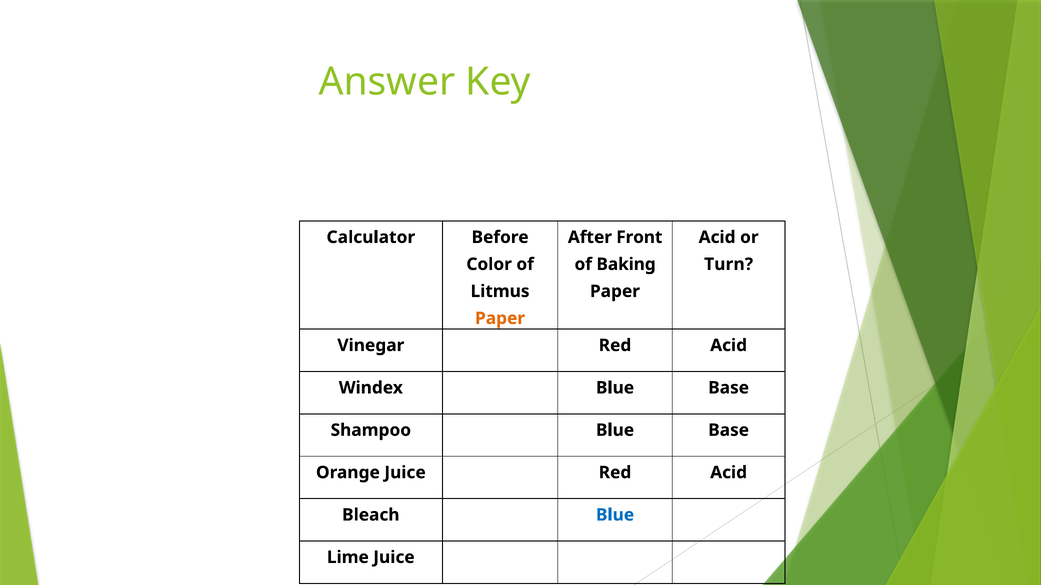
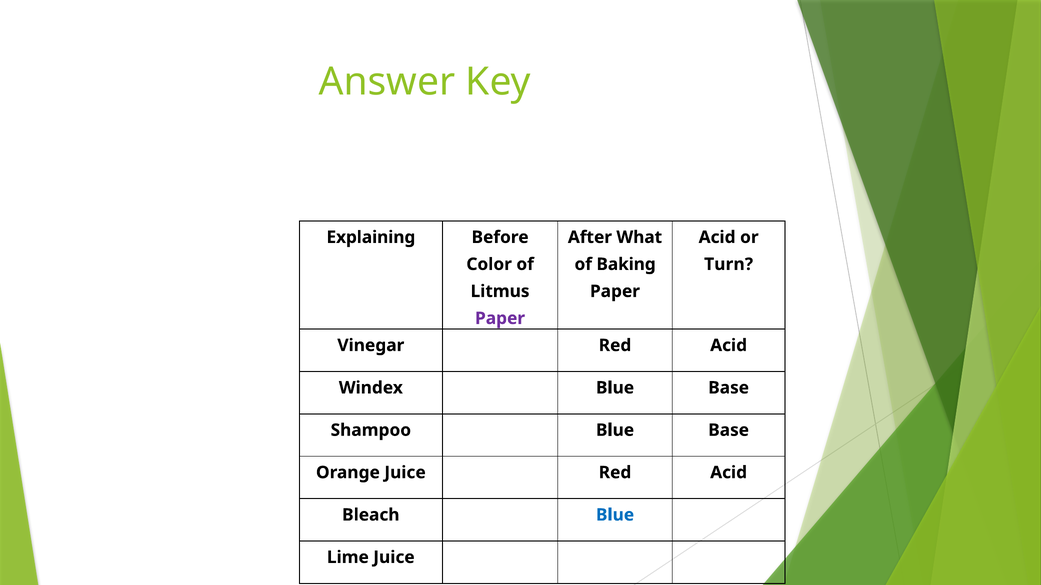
Calculator: Calculator -> Explaining
Front: Front -> What
Paper at (500, 319) colour: orange -> purple
